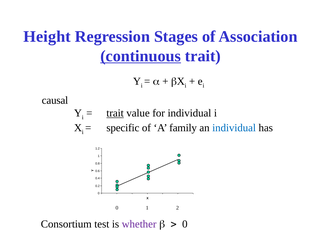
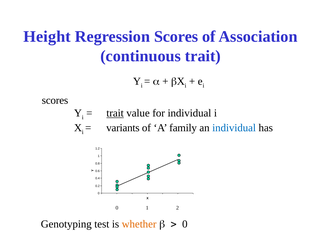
Regression Stages: Stages -> Scores
continuous underline: present -> none
causal at (55, 100): causal -> scores
specific: specific -> variants
Consortium: Consortium -> Genotyping
whether colour: purple -> orange
